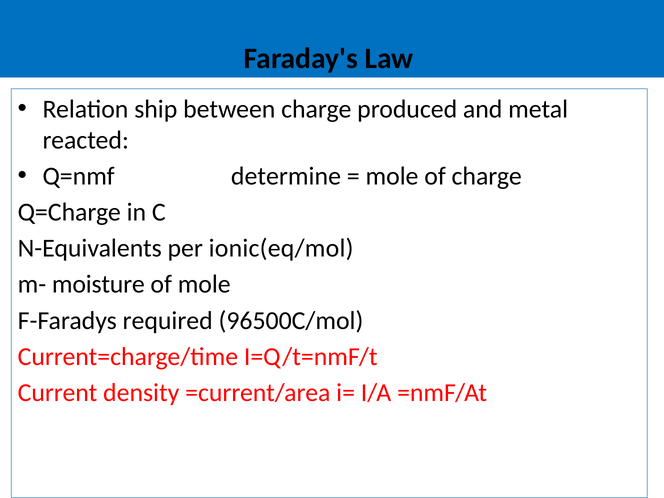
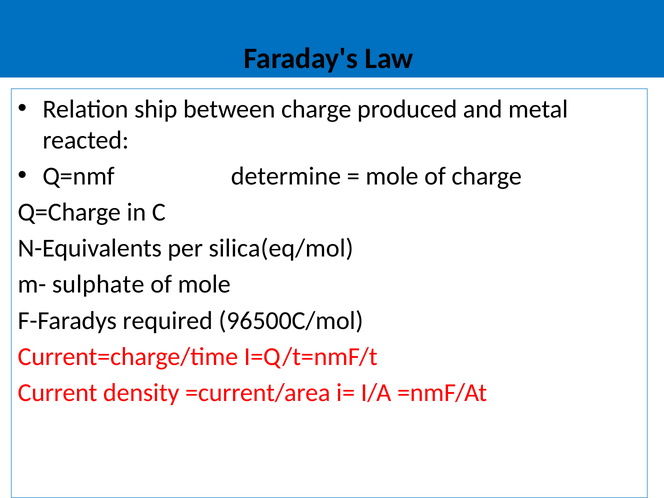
ionic(eq/mol: ionic(eq/mol -> silica(eq/mol
moisture: moisture -> sulphate
